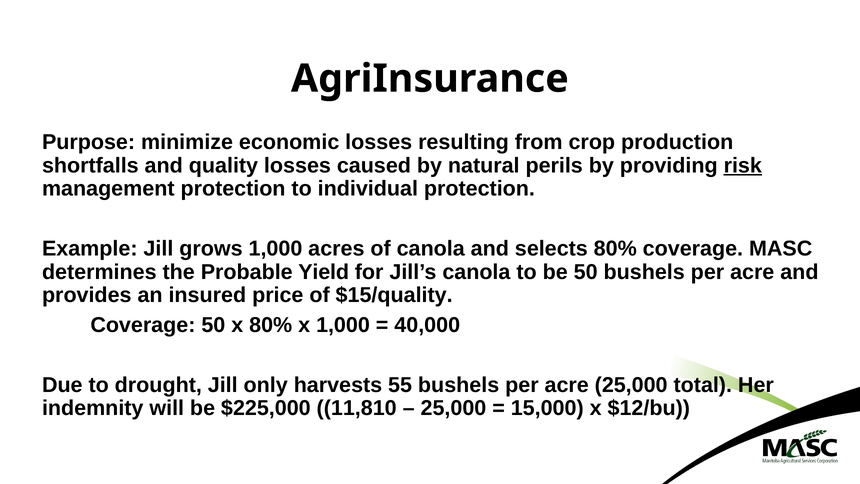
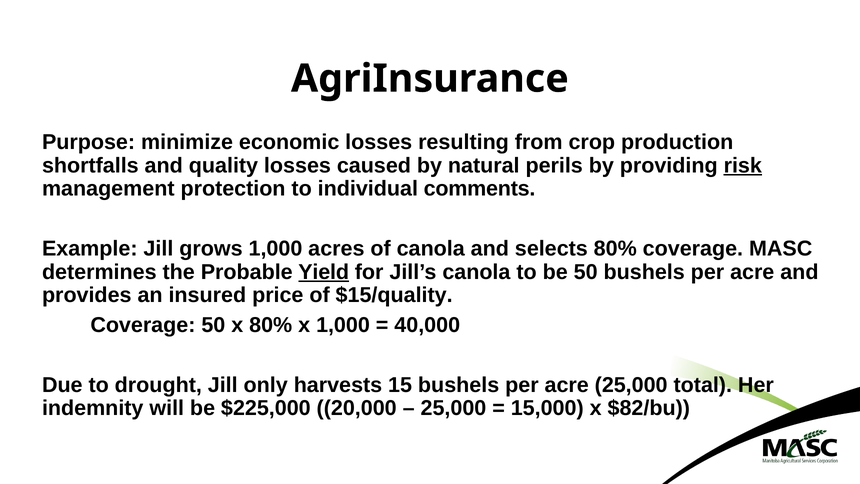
individual protection: protection -> comments
Yield underline: none -> present
55: 55 -> 15
11,810: 11,810 -> 20,000
$12/bu: $12/bu -> $82/bu
